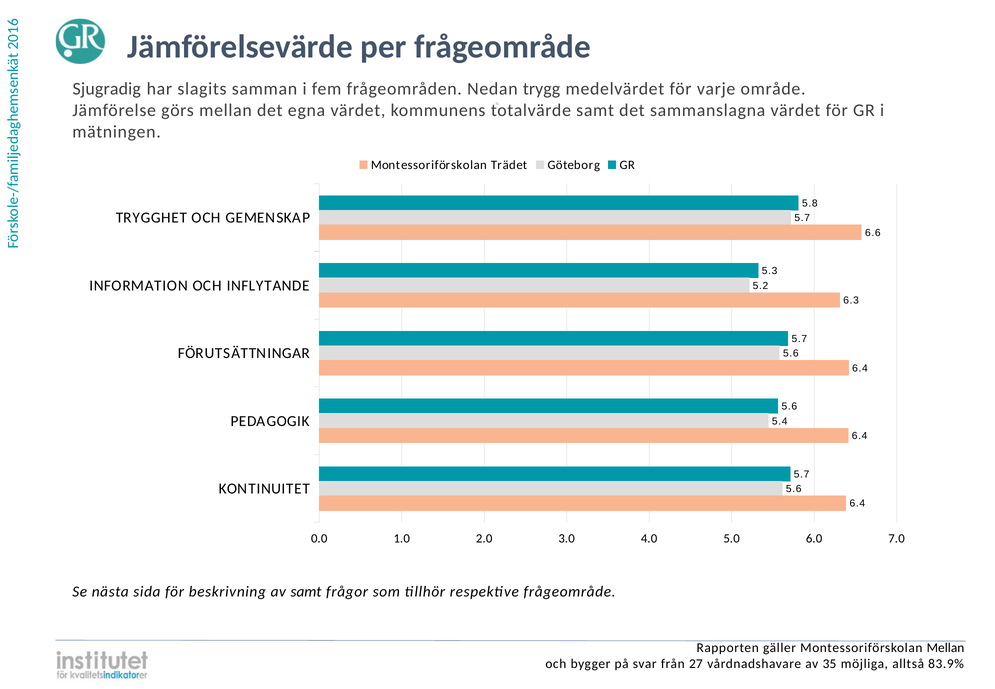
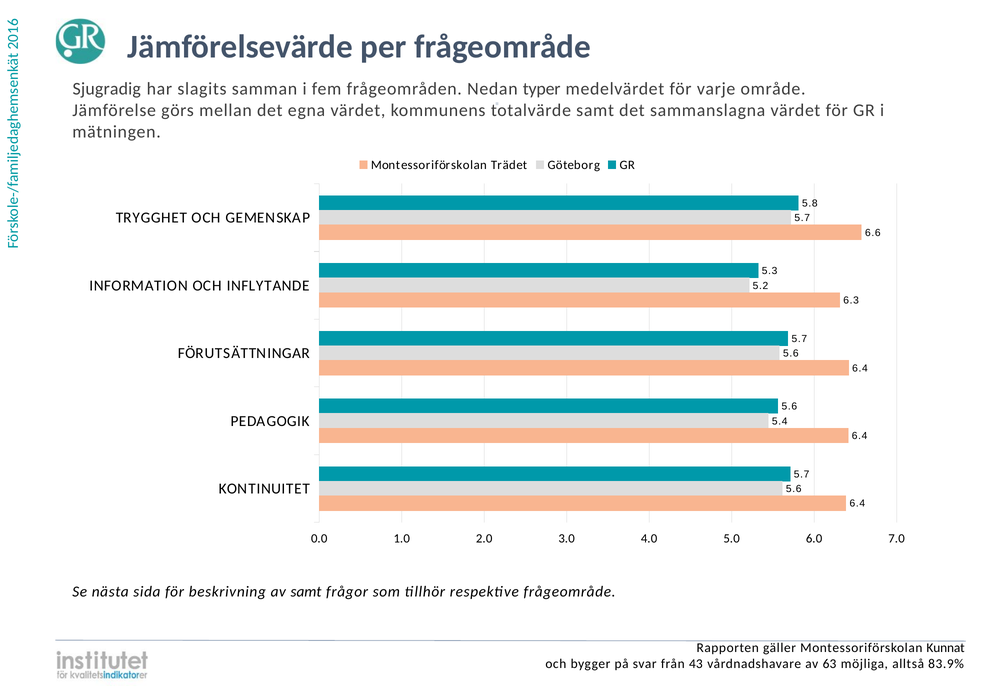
trygg: trygg -> typer
Montessoriförskolan Mellan: Mellan -> Kunnat
27: 27 -> 43
35: 35 -> 63
